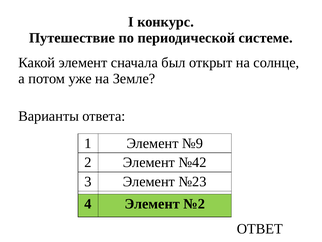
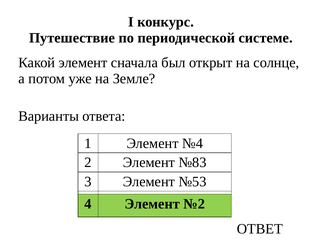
№9: №9 -> №4
№42: №42 -> №83
№23: №23 -> №53
